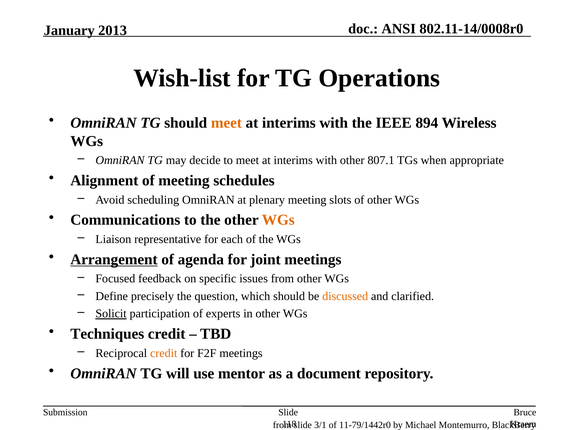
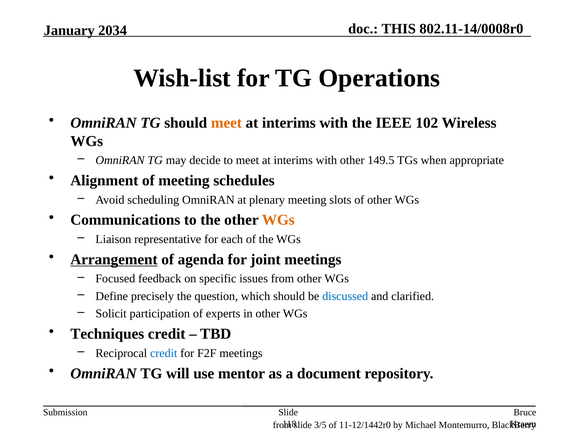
ANSI: ANSI -> THIS
2013: 2013 -> 2034
894: 894 -> 102
807.1: 807.1 -> 149.5
discussed colour: orange -> blue
Solicit underline: present -> none
credit at (164, 354) colour: orange -> blue
3/1: 3/1 -> 3/5
11-79/1442r0: 11-79/1442r0 -> 11-12/1442r0
